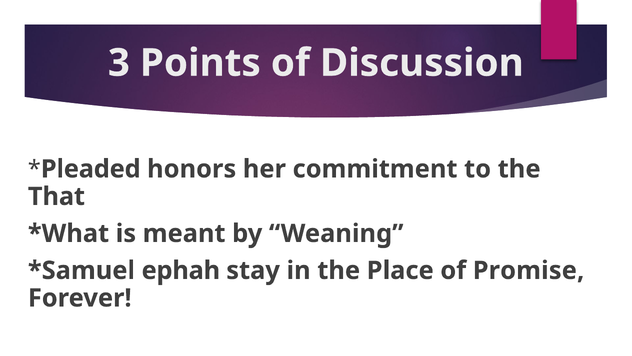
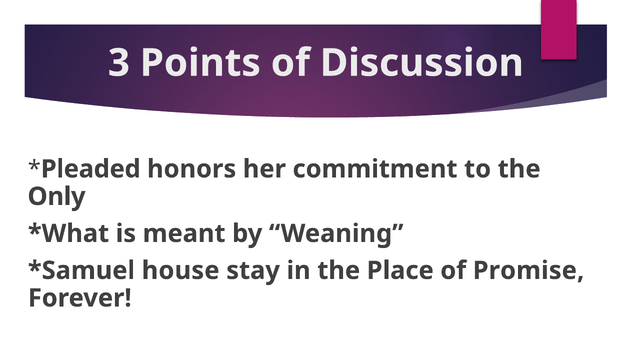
That: That -> Only
ephah: ephah -> house
